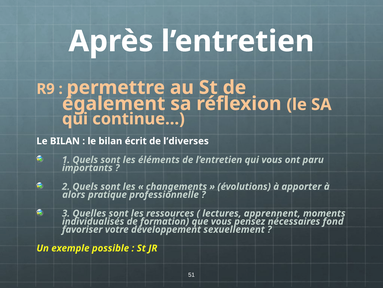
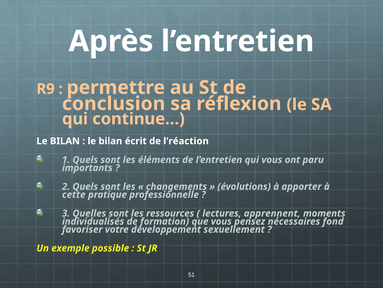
également: également -> conclusion
l’diverses: l’diverses -> l’réaction
alors: alors -> cette
